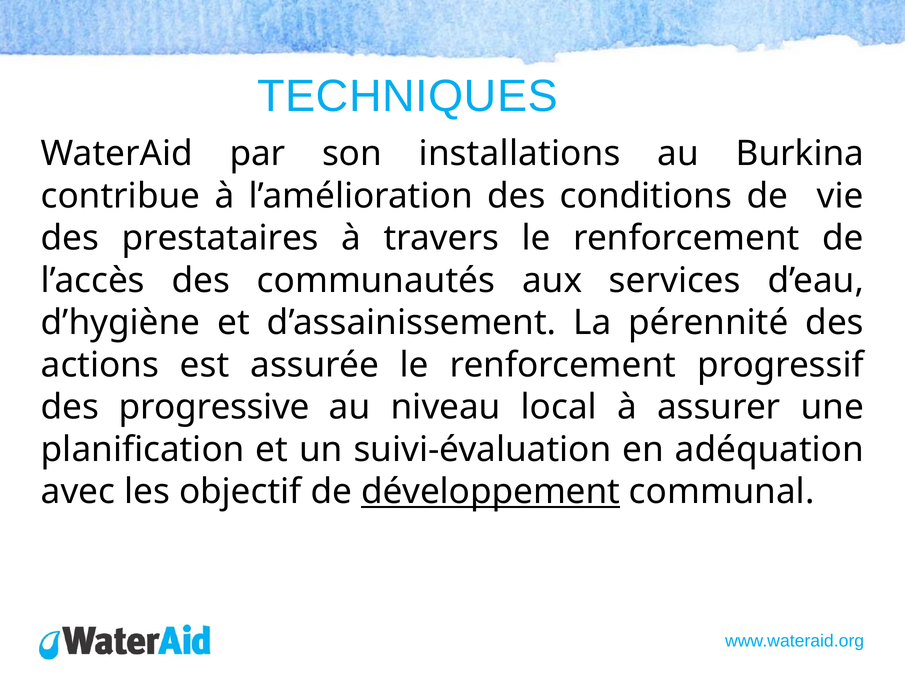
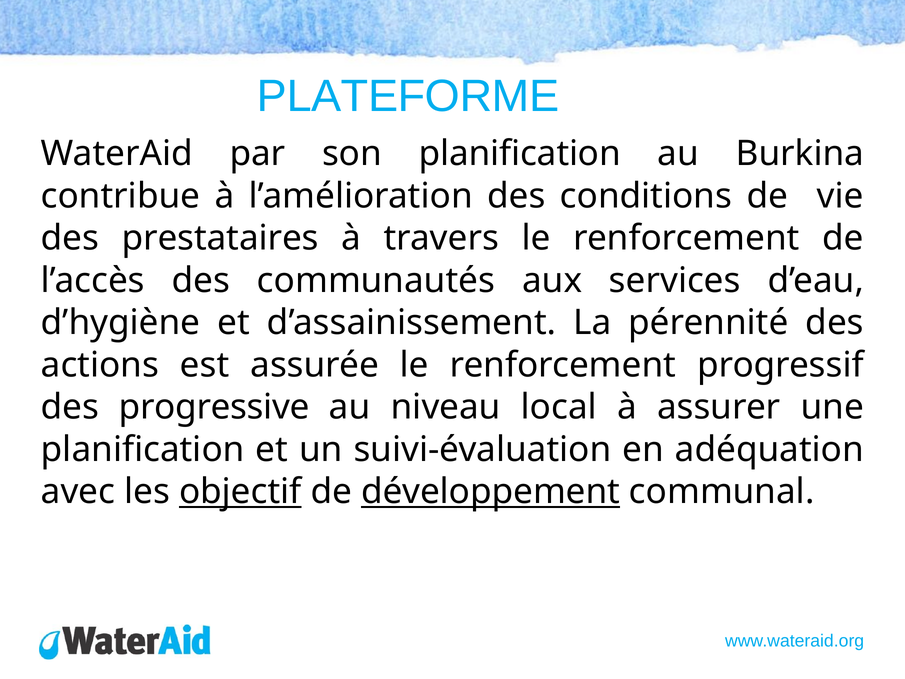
TECHNIQUES: TECHNIQUES -> PLATEFORME
son installations: installations -> planification
objectif underline: none -> present
